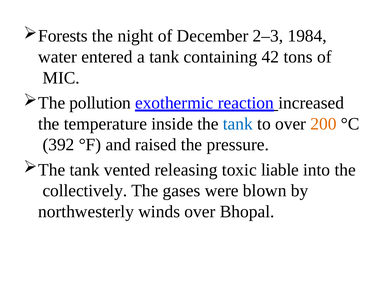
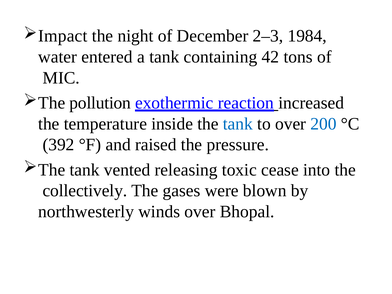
Forests: Forests -> Impact
200 colour: orange -> blue
liable: liable -> cease
